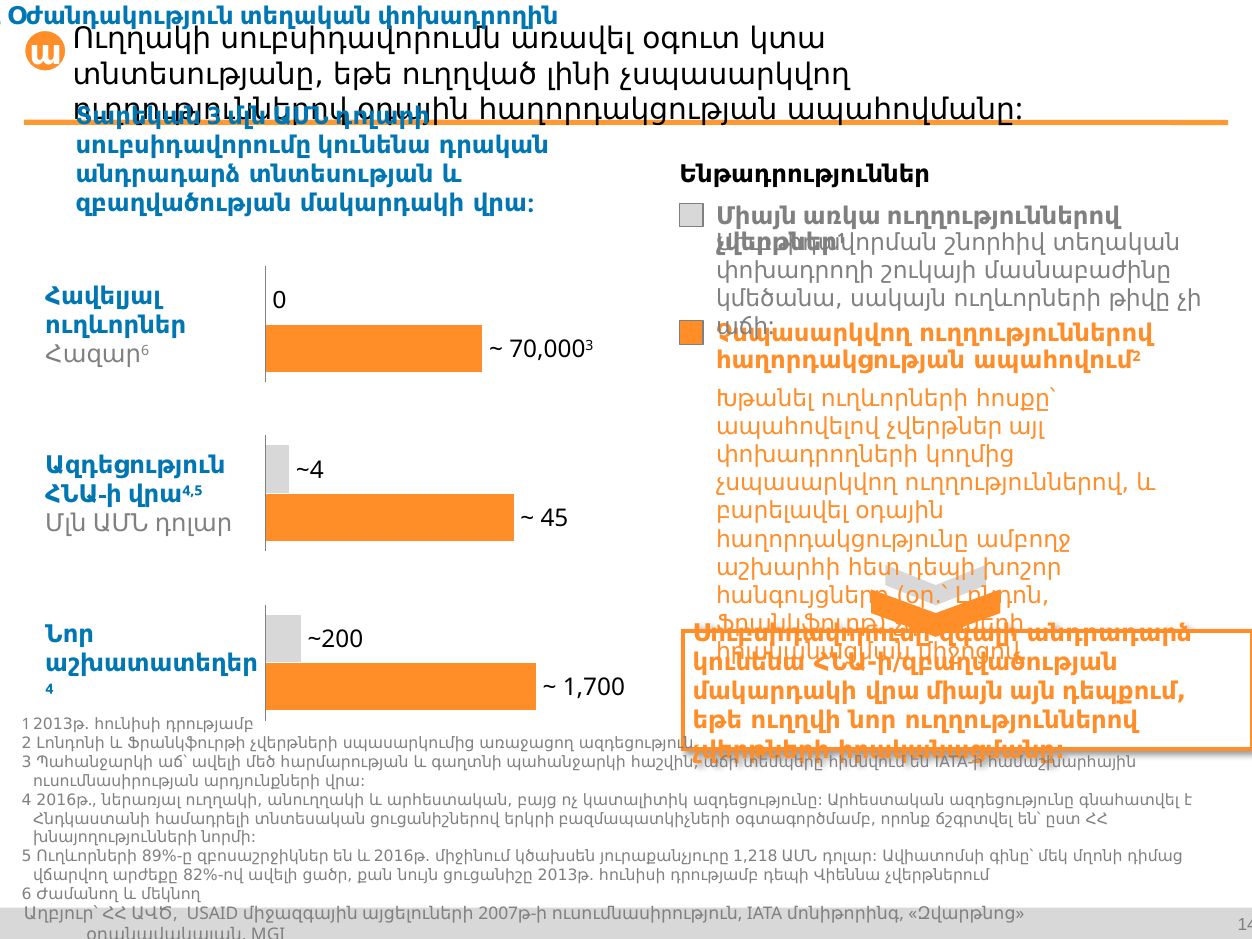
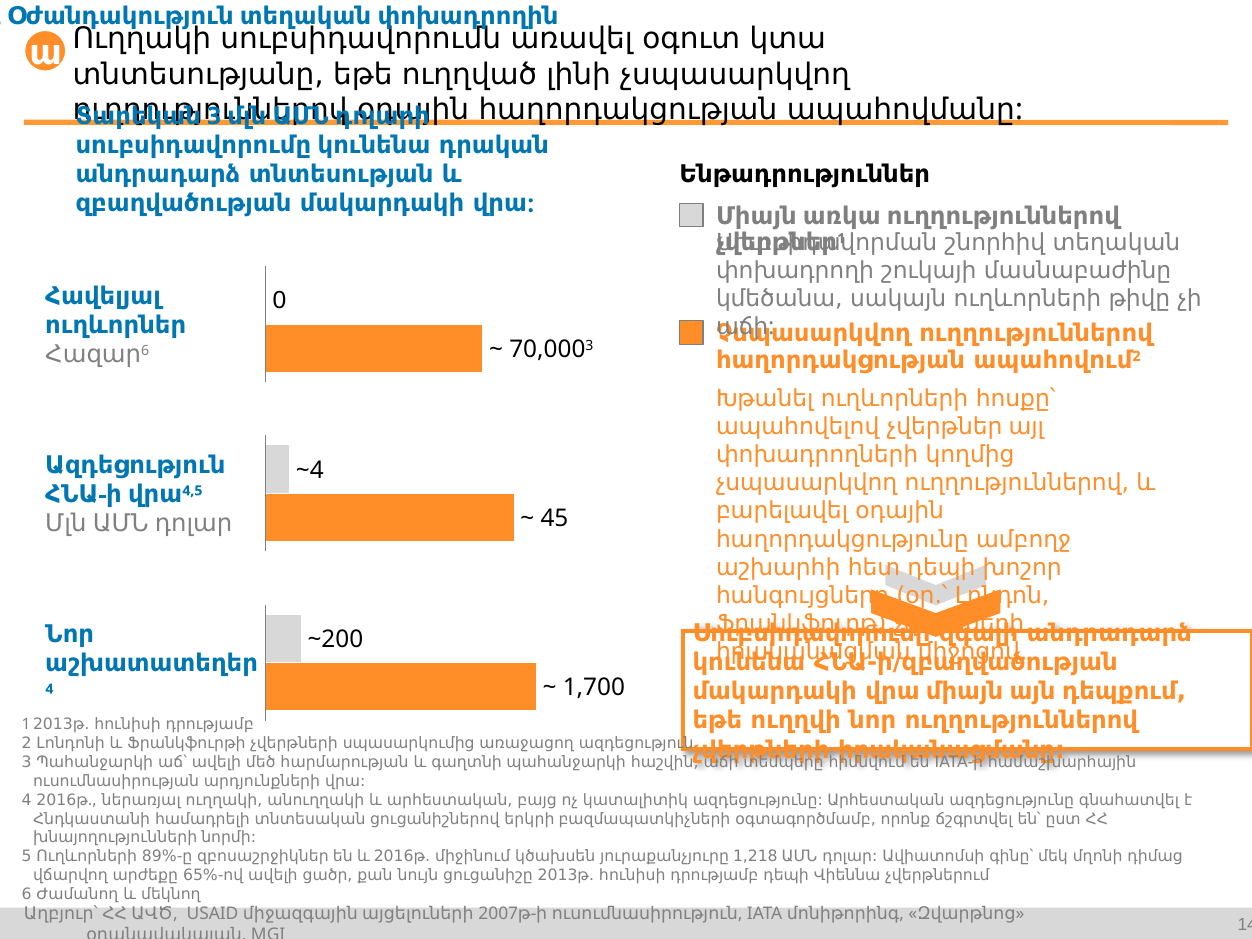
82%-ով: 82%-ով -> 65%-ով
